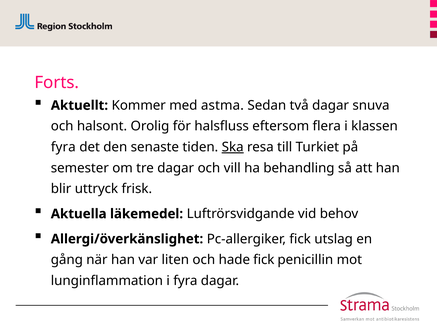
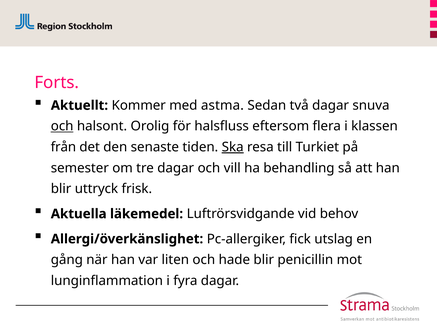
och at (62, 126) underline: none -> present
fyra at (63, 147): fyra -> från
hade fick: fick -> blir
